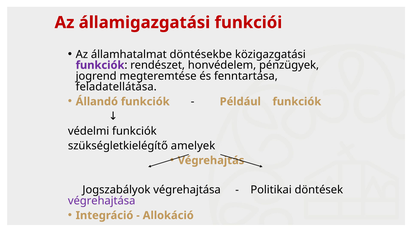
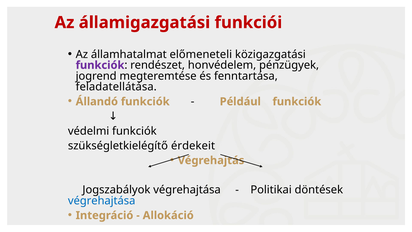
döntésekbe: döntésekbe -> előmeneteli
amelyek: amelyek -> érdekeit
végrehajtása at (102, 200) colour: purple -> blue
